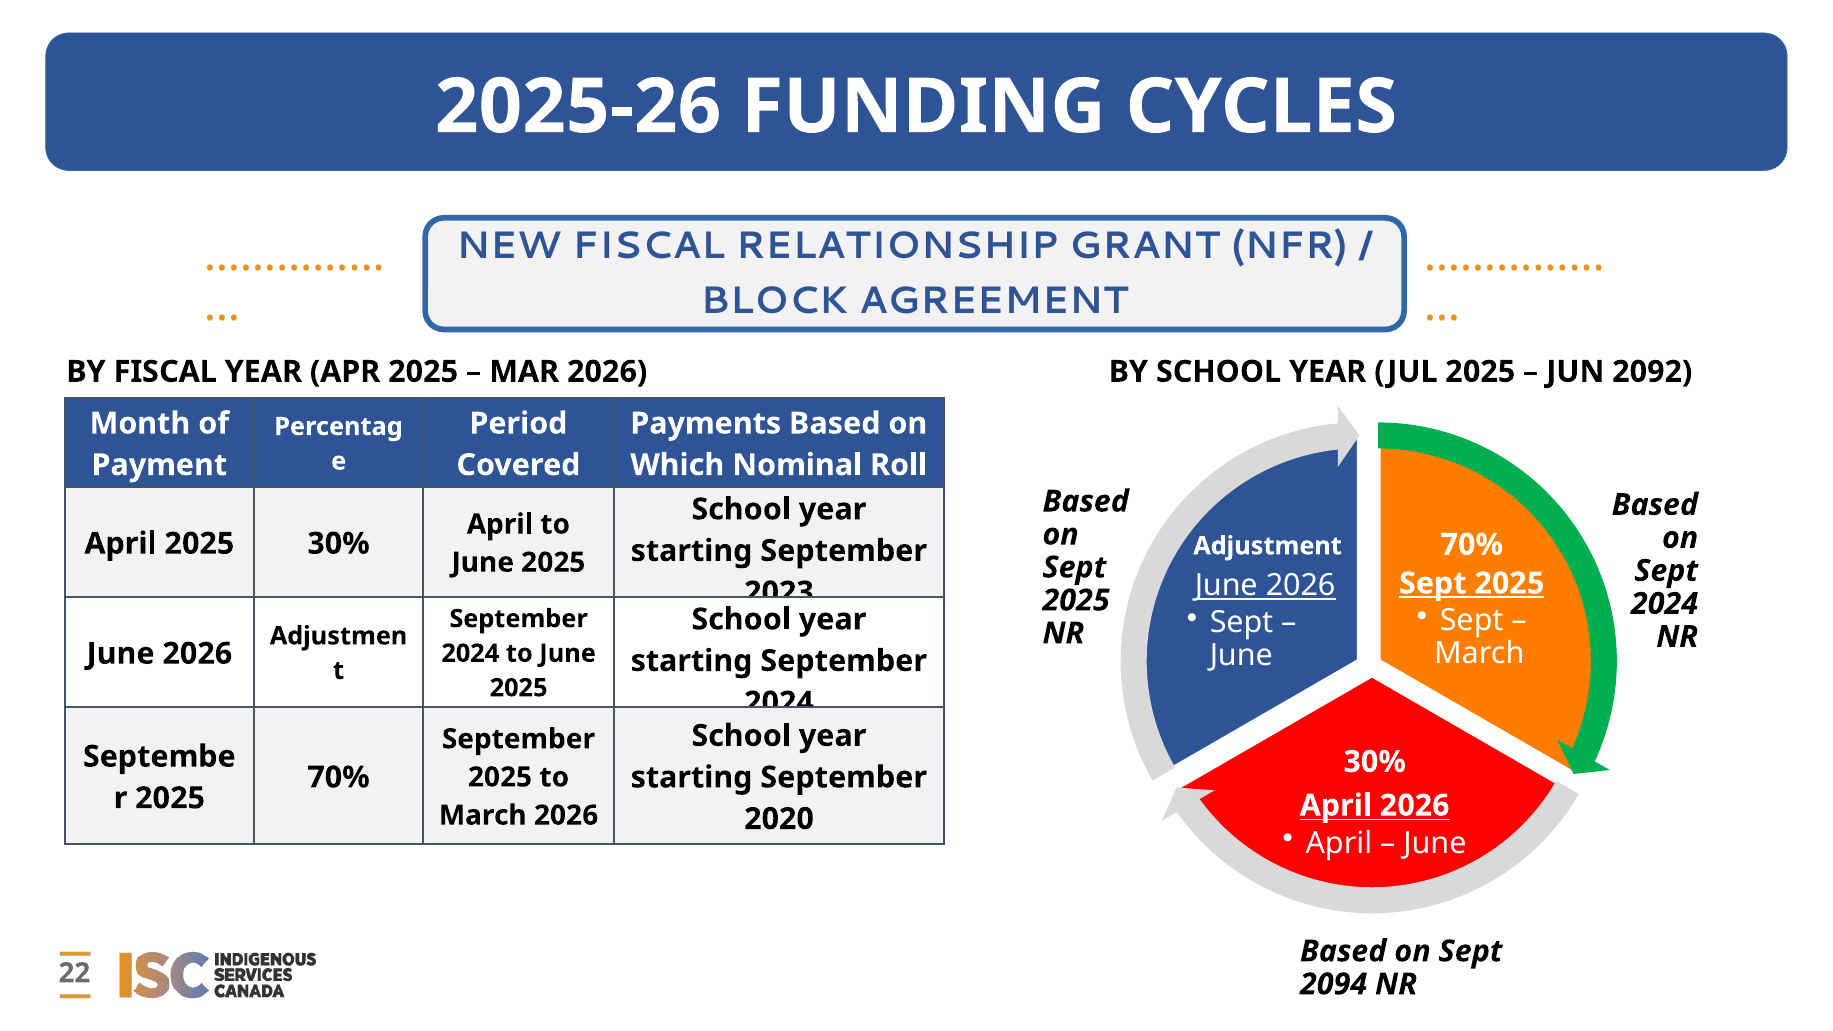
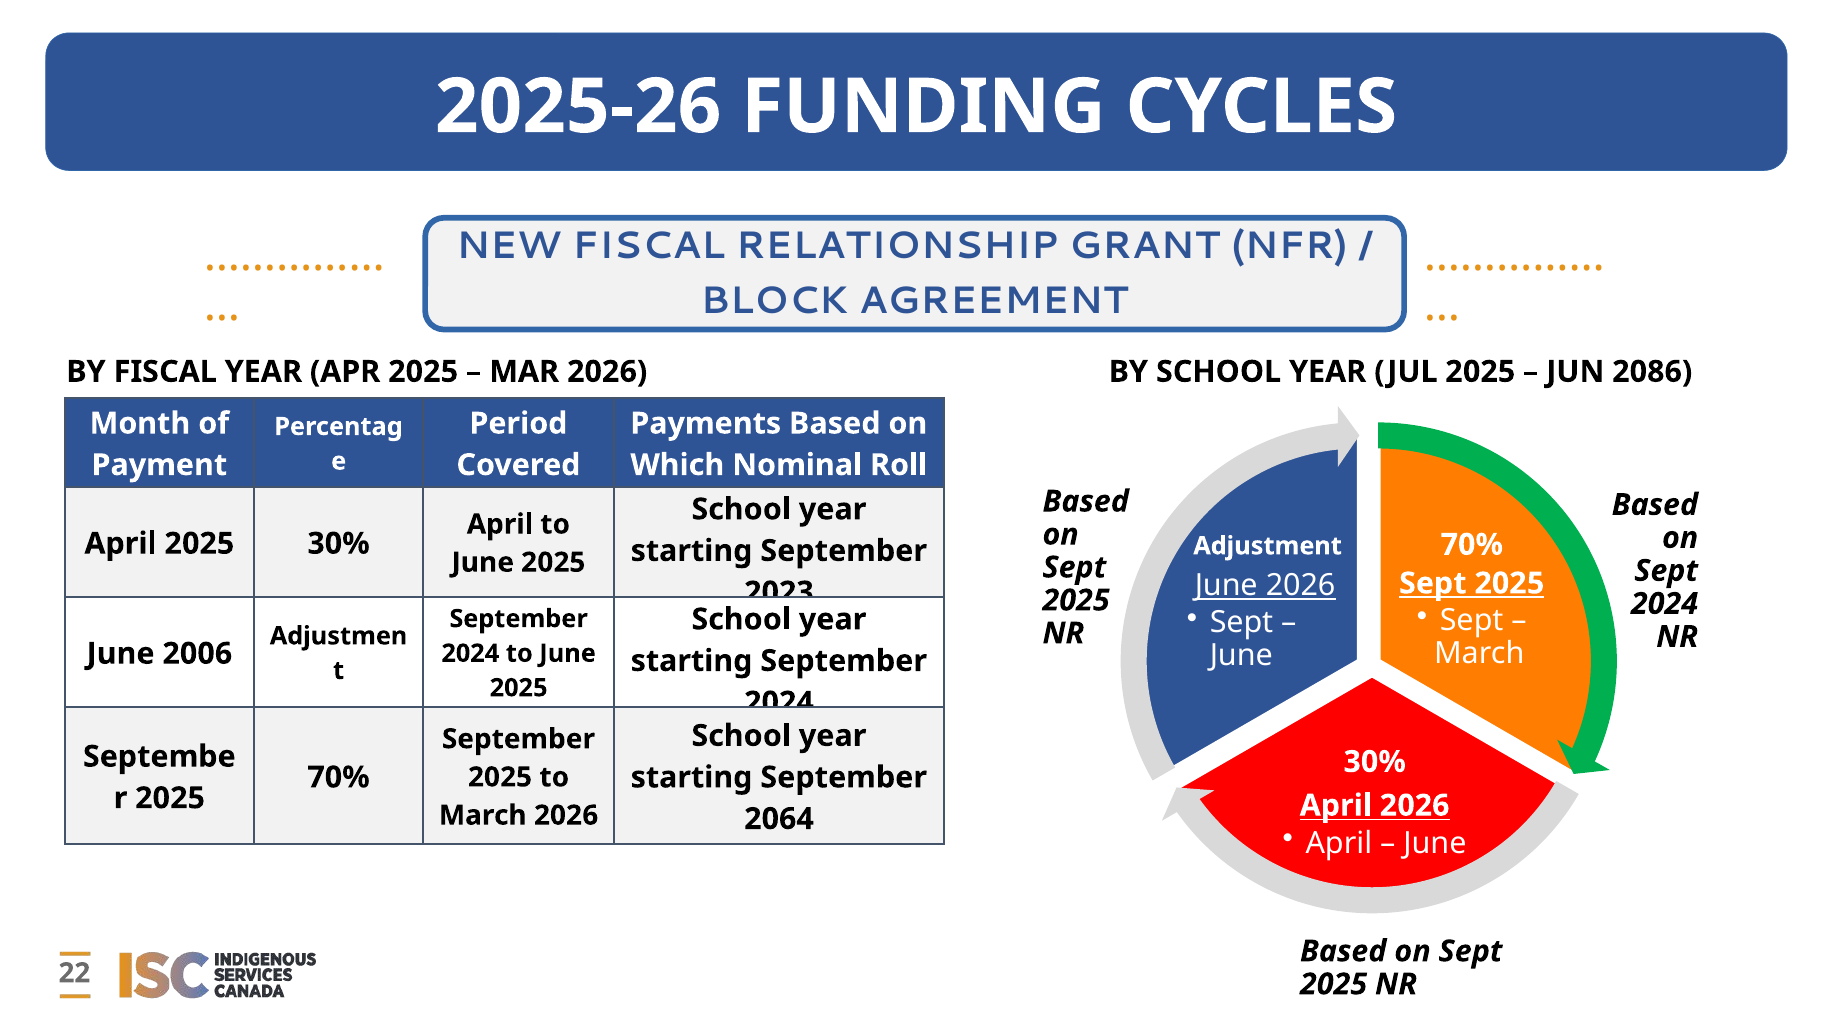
2092: 2092 -> 2086
2026 at (197, 654): 2026 -> 2006
2020: 2020 -> 2064
2094 at (1334, 984): 2094 -> 2025
